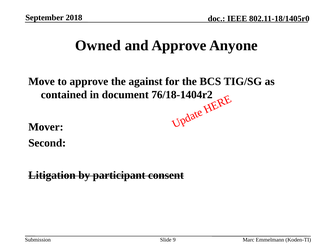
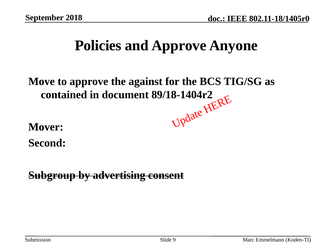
Owned: Owned -> Policies
76/18-1404r2: 76/18-1404r2 -> 89/18-1404r2
Litigation: Litigation -> Subgroup
participant: participant -> advertising
